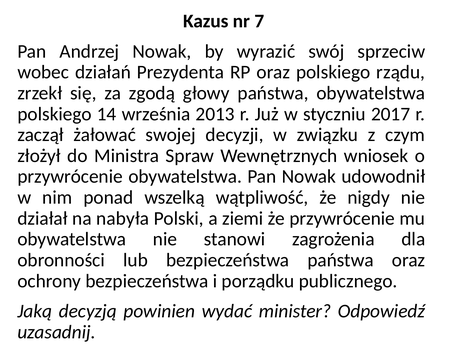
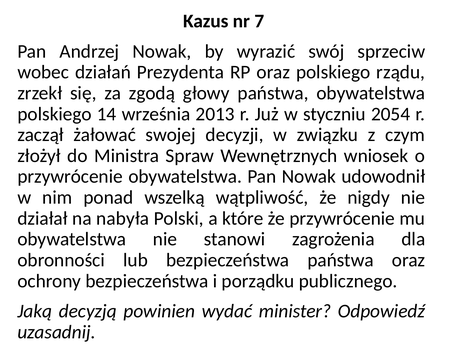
2017: 2017 -> 2054
ziemi: ziemi -> które
